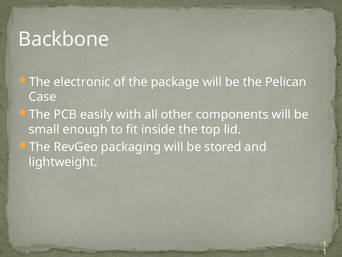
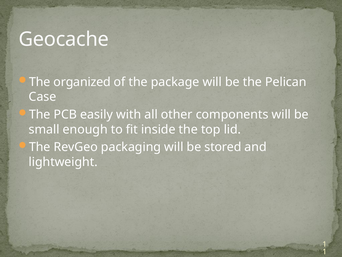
Backbone: Backbone -> Geocache
electronic: electronic -> organized
